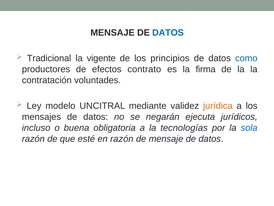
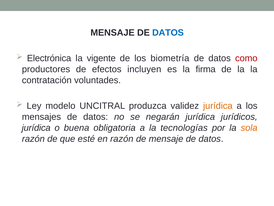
Tradicional: Tradicional -> Electrónica
principios: principios -> biometría
como colour: blue -> red
contrato: contrato -> incluyen
mediante: mediante -> produzca
negarán ejecuta: ejecuta -> jurídica
incluso at (36, 128): incluso -> jurídica
sola colour: blue -> orange
